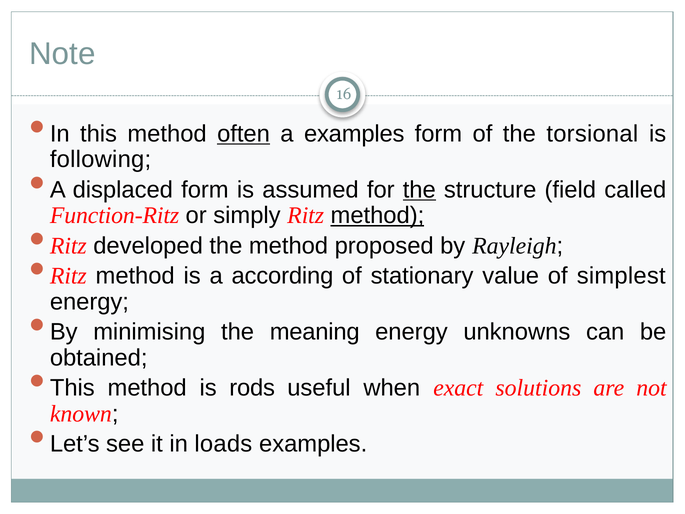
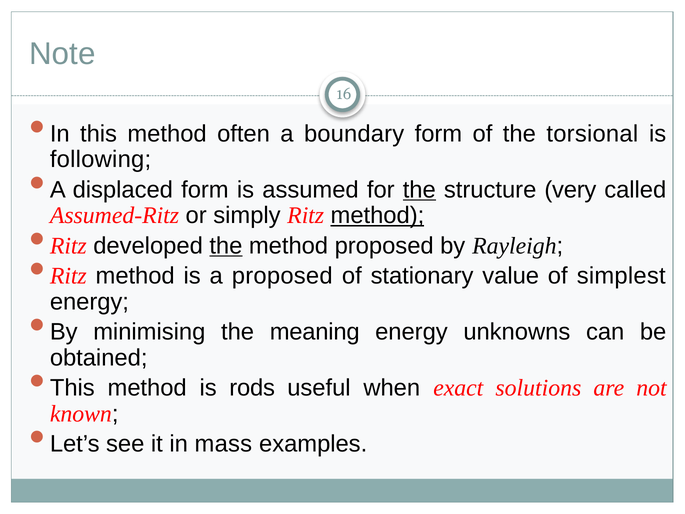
often underline: present -> none
a examples: examples -> boundary
field: field -> very
Function-Ritz: Function-Ritz -> Assumed-Ritz
the at (226, 246) underline: none -> present
a according: according -> proposed
loads: loads -> mass
